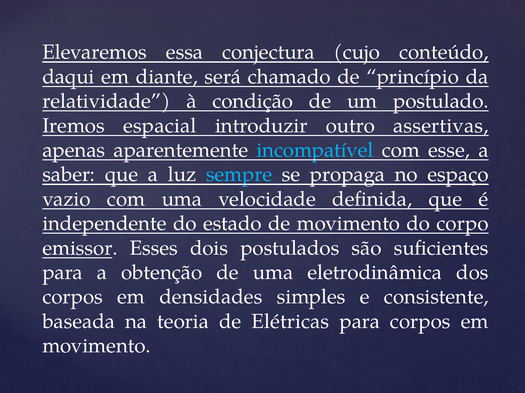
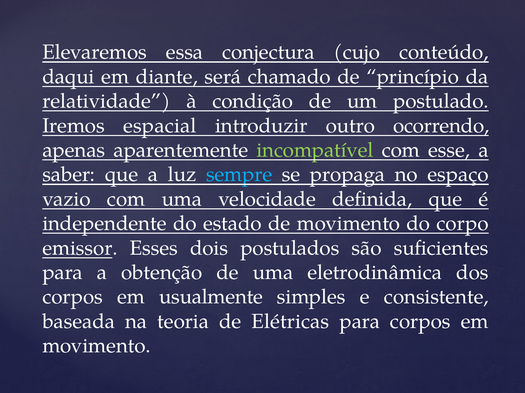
assertivas: assertivas -> ocorrendo
incompatível colour: light blue -> light green
densidades: densidades -> usualmente
